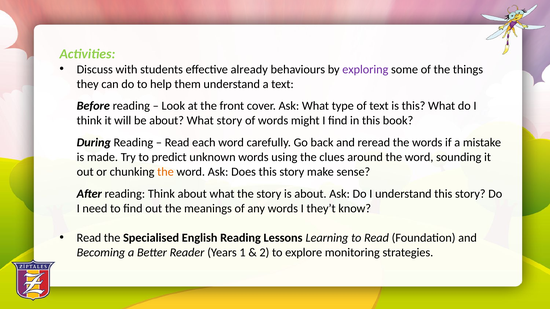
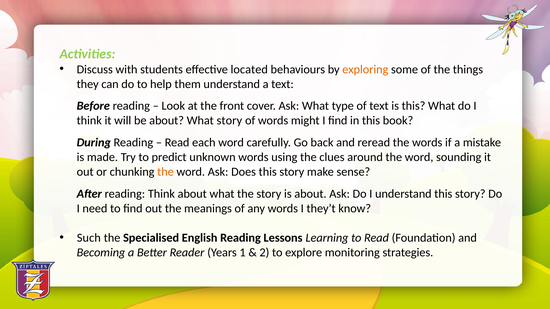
already: already -> located
exploring colour: purple -> orange
Read at (89, 238): Read -> Such
